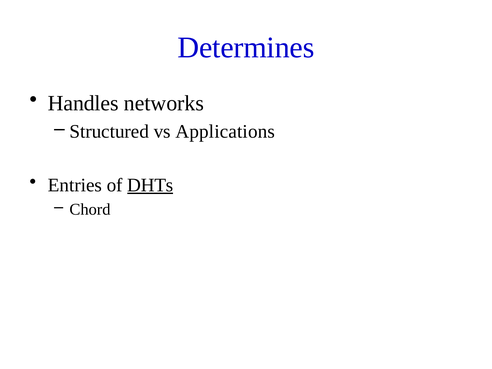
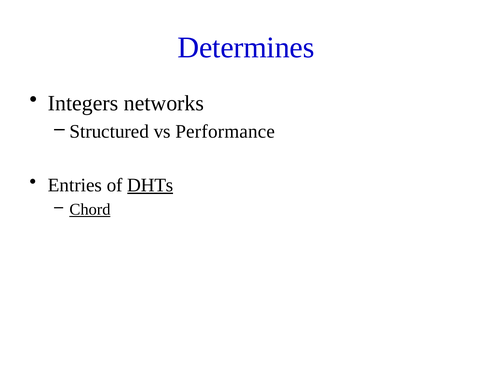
Handles: Handles -> Integers
Applications: Applications -> Performance
Chord underline: none -> present
